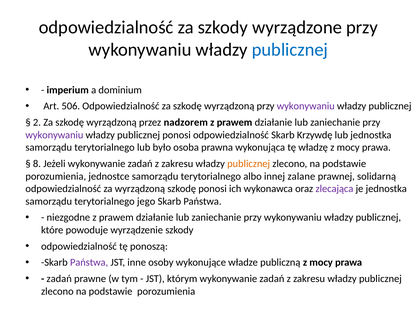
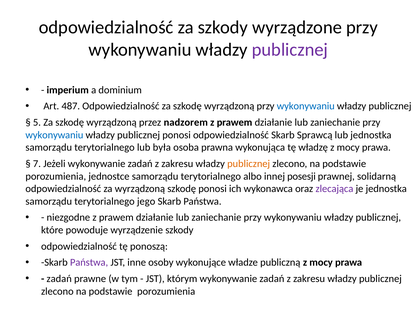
publicznej at (290, 50) colour: blue -> purple
506: 506 -> 487
wykonywaniu at (306, 106) colour: purple -> blue
2: 2 -> 5
wykonywaniu at (54, 135) colour: purple -> blue
Krzywdę: Krzywdę -> Sprawcą
było: było -> była
8: 8 -> 7
zalane: zalane -> posesji
